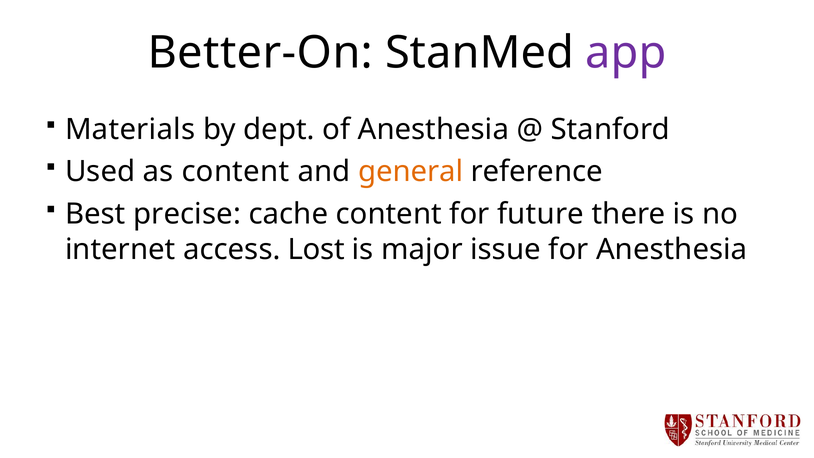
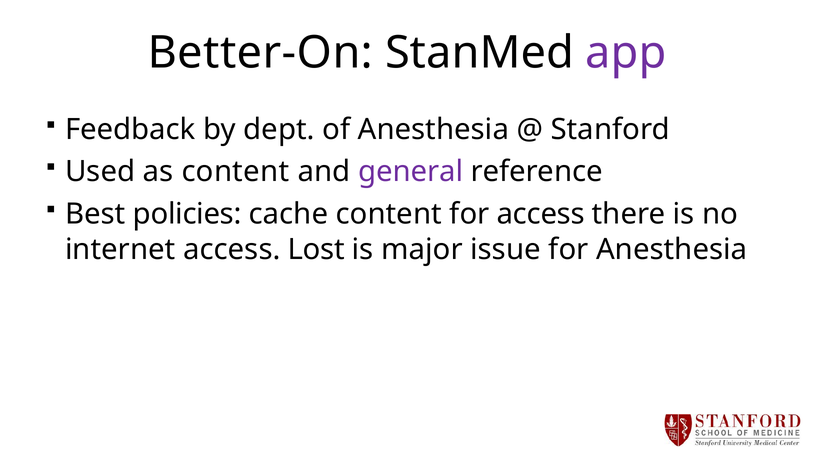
Materials: Materials -> Feedback
general colour: orange -> purple
precise: precise -> policies
for future: future -> access
